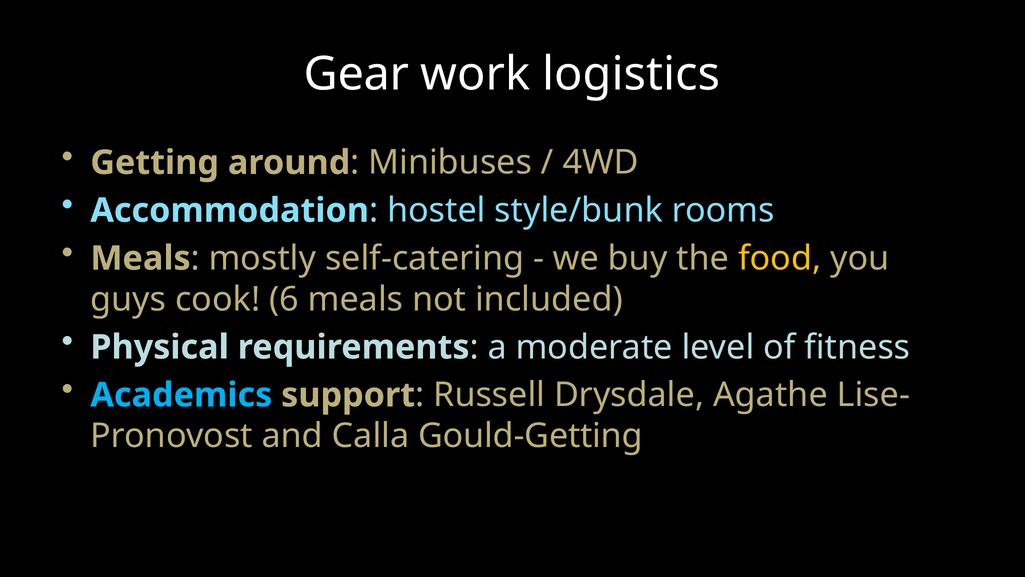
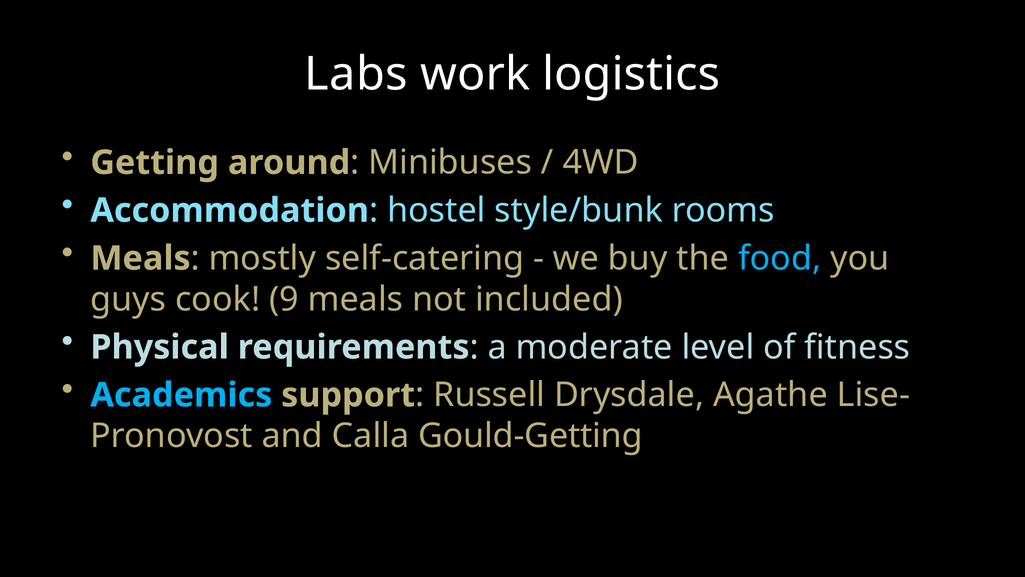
Gear: Gear -> Labs
food colour: yellow -> light blue
6: 6 -> 9
